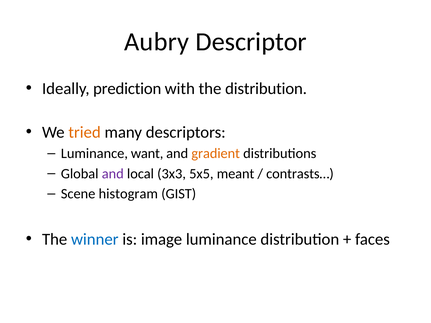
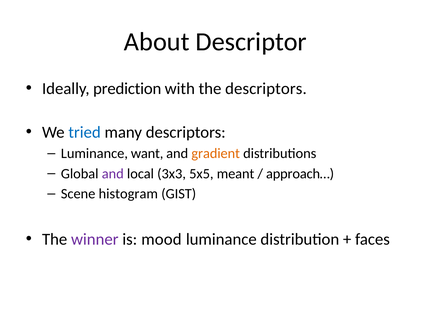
Aubry: Aubry -> About
the distribution: distribution -> descriptors
tried colour: orange -> blue
contrasts…: contrasts… -> approach…
winner colour: blue -> purple
image: image -> mood
